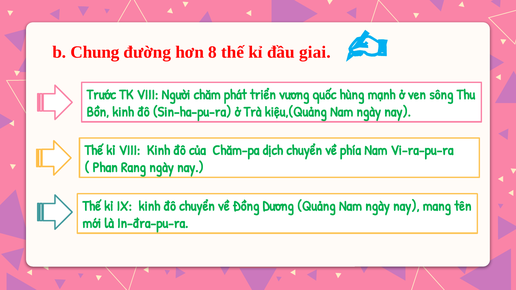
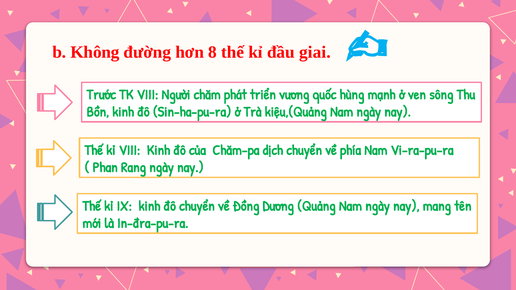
Chung: Chung -> Không
